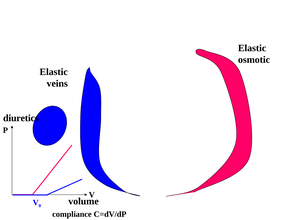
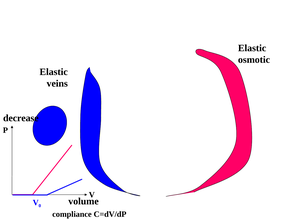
diuretics: diuretics -> decrease
